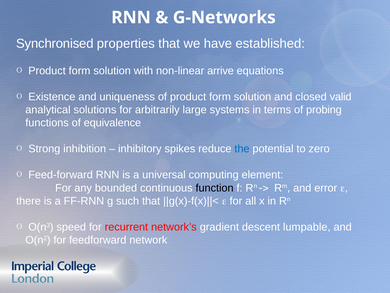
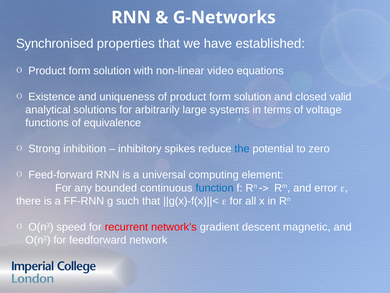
arrive: arrive -> video
probing: probing -> voltage
function colour: black -> blue
lumpable: lumpable -> magnetic
